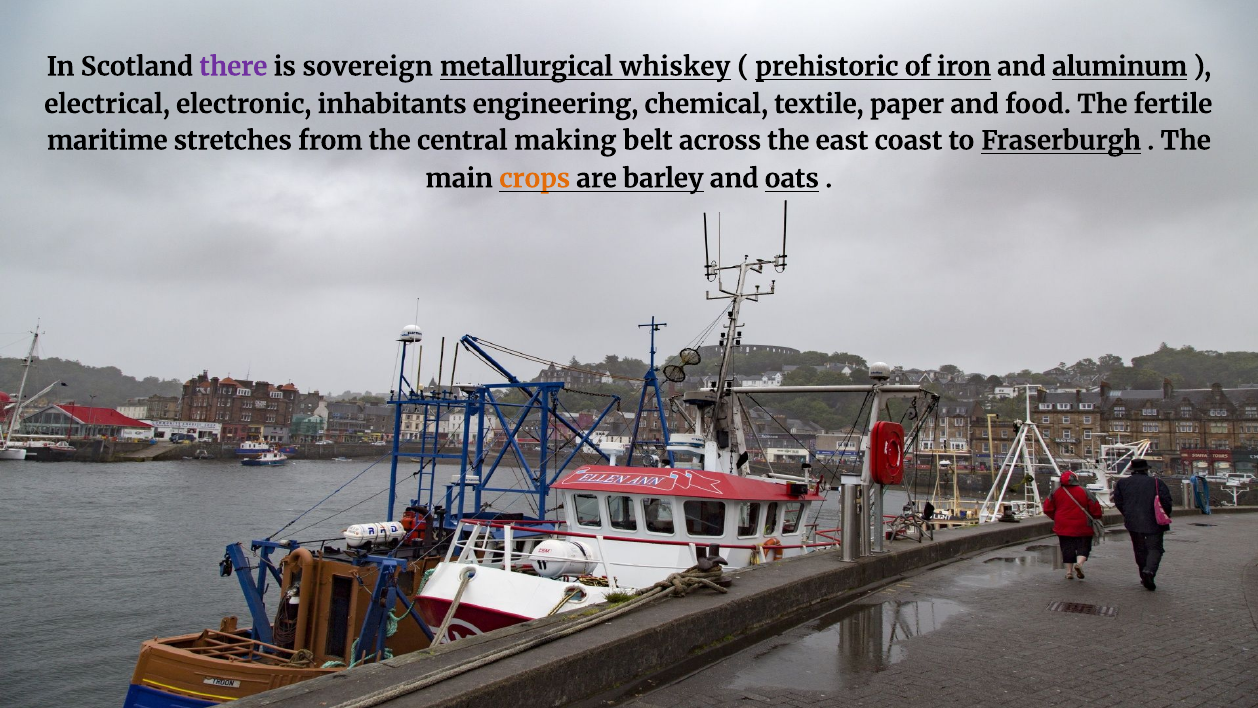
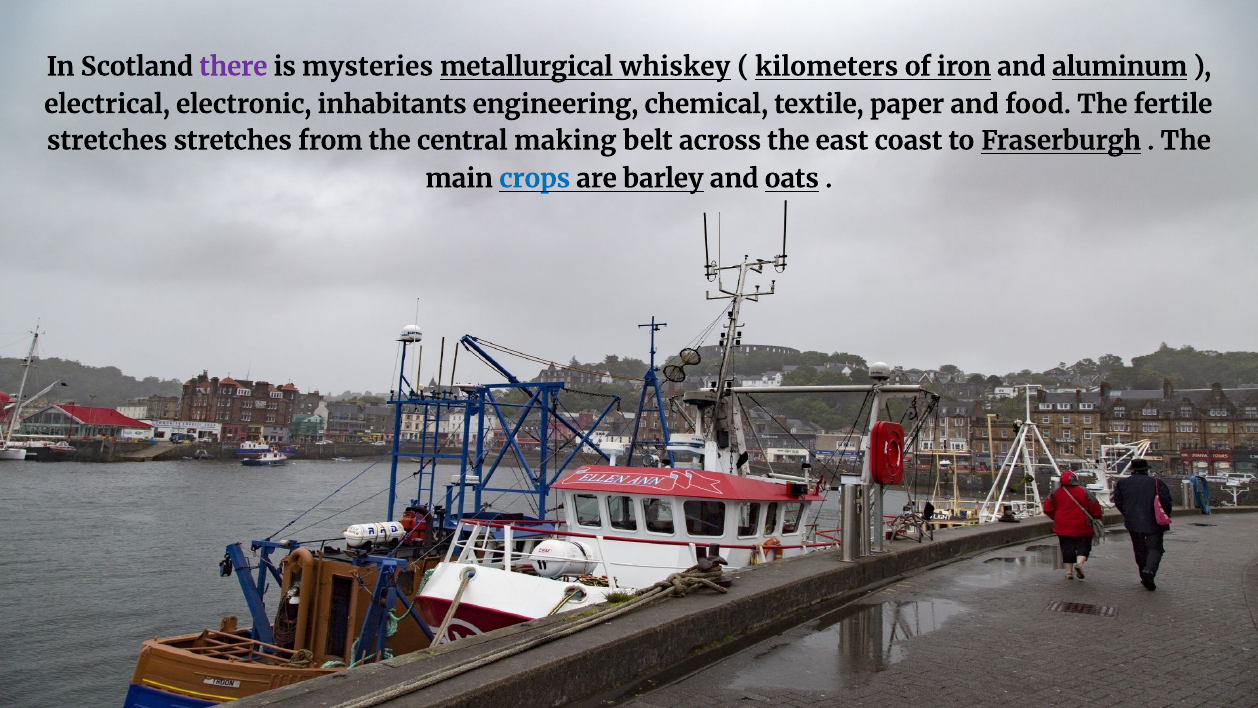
sovereign: sovereign -> mysteries
prehistoric: prehistoric -> kilometers
maritime at (107, 141): maritime -> stretches
crops colour: orange -> blue
